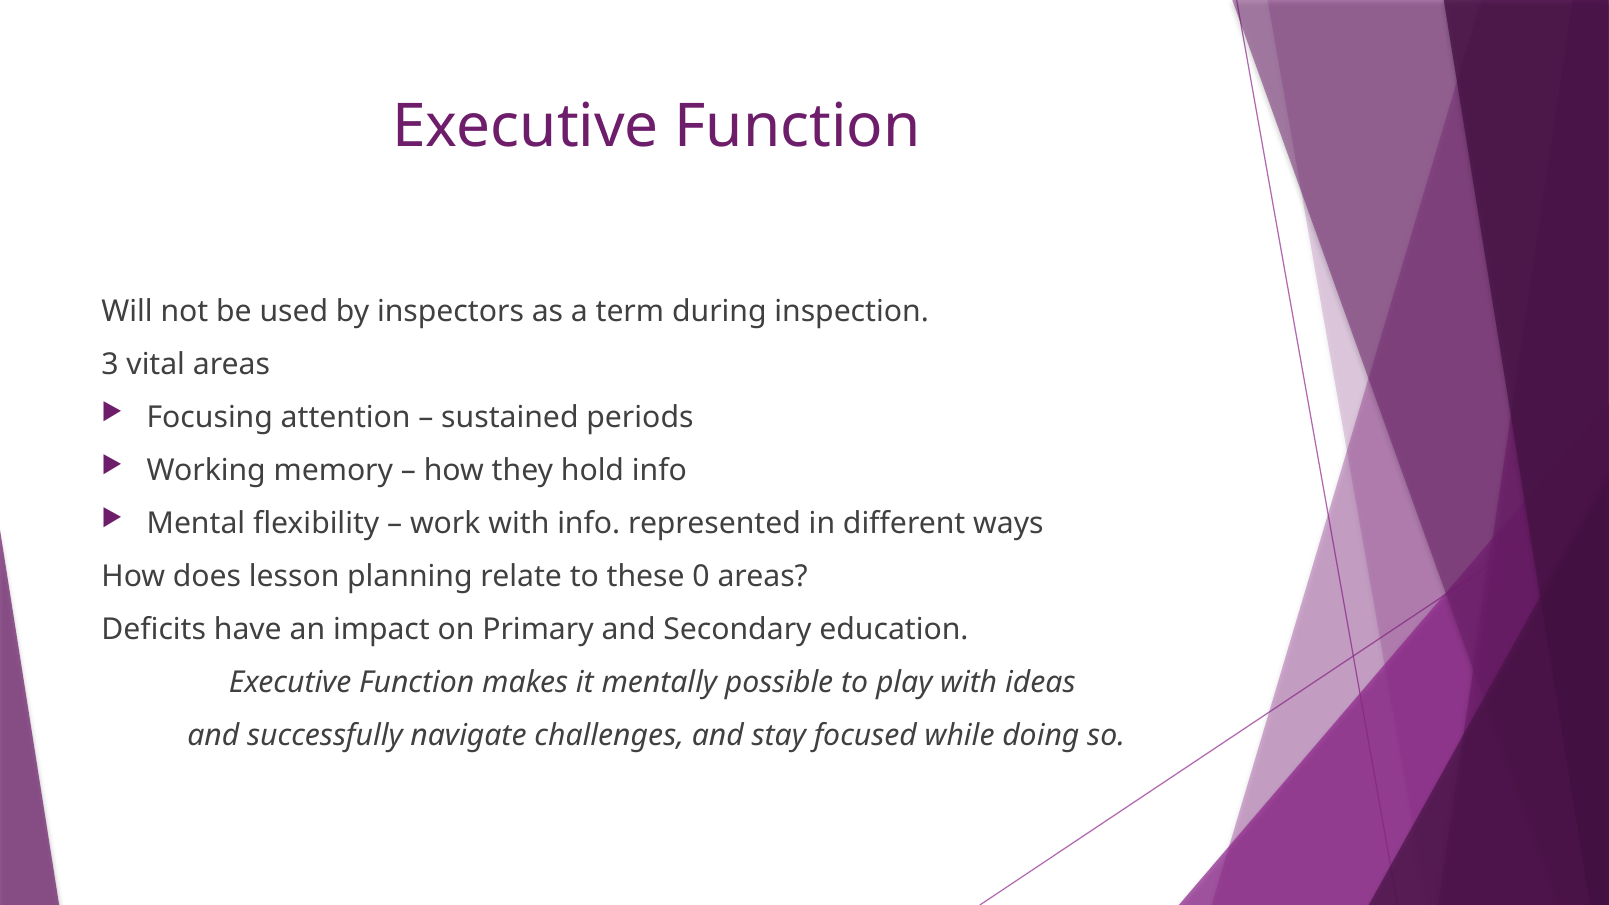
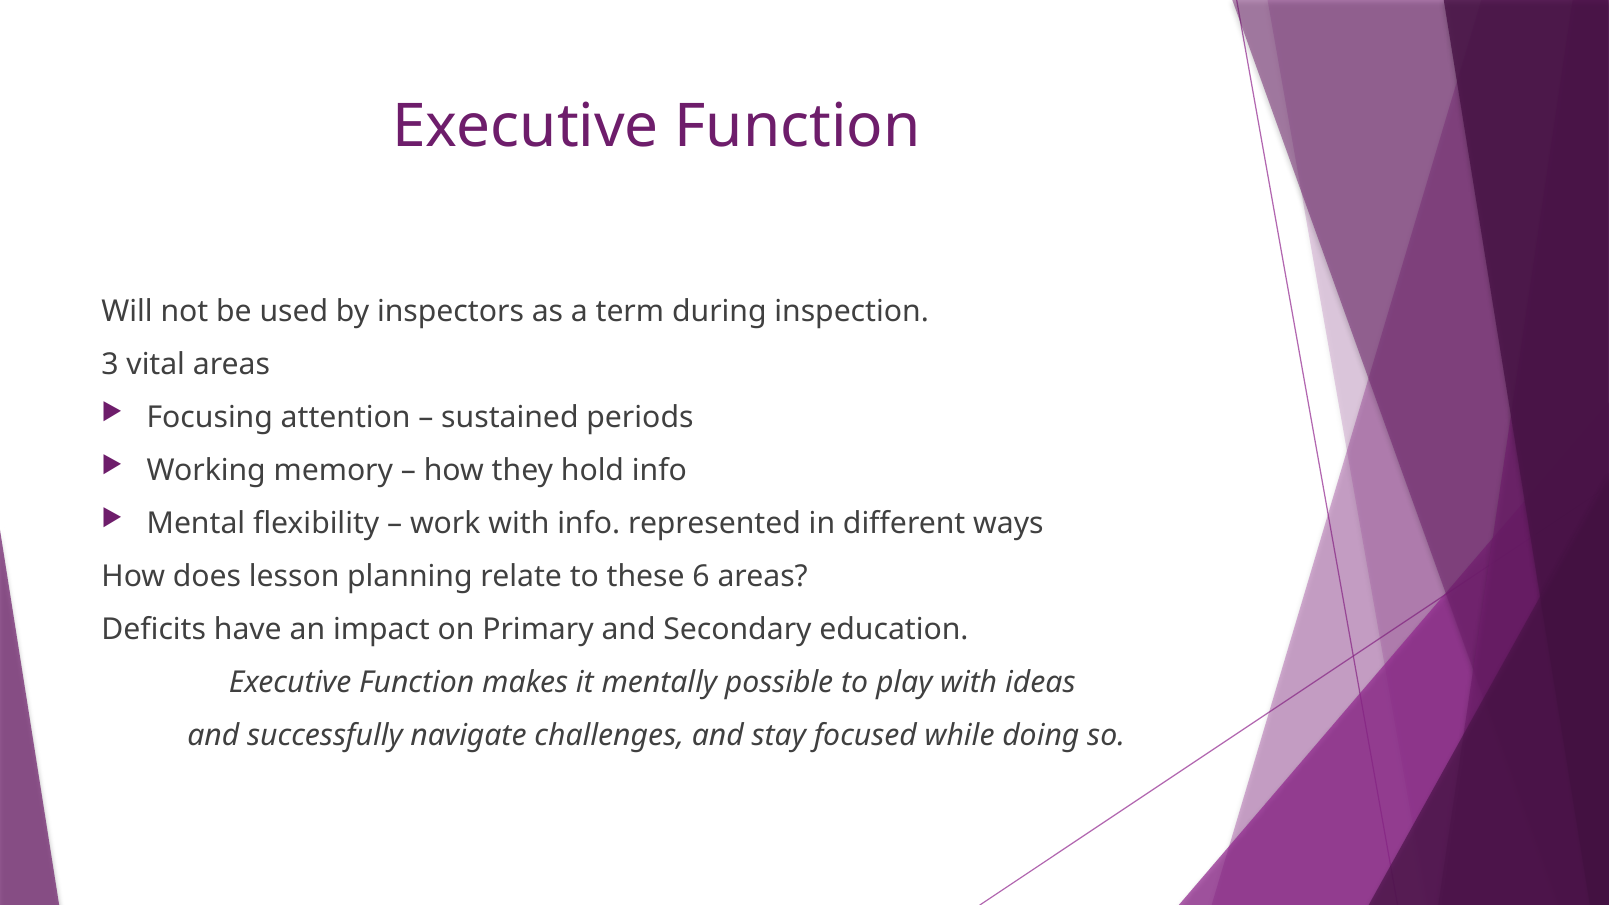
0: 0 -> 6
